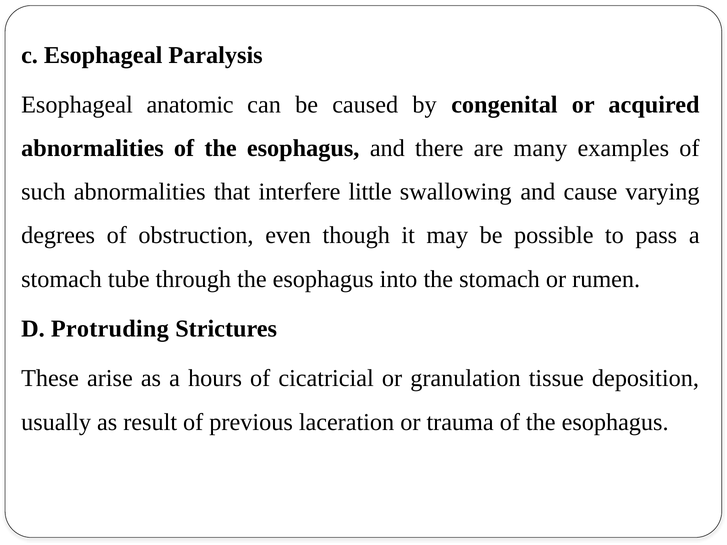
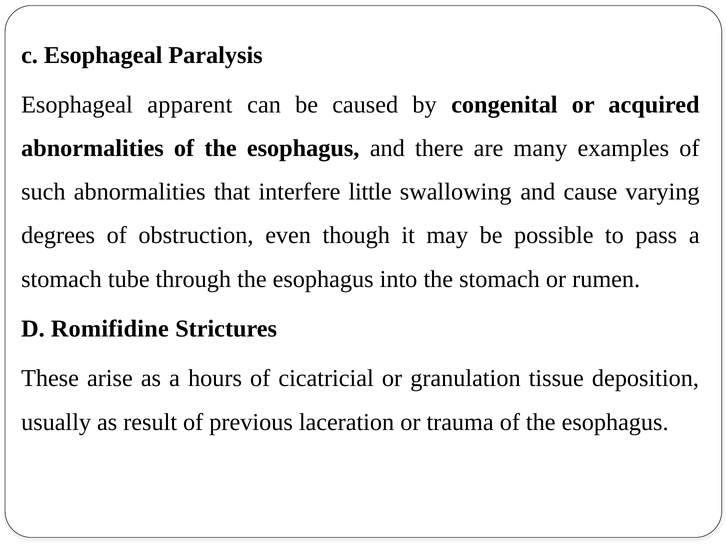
anatomic: anatomic -> apparent
Protruding: Protruding -> Romifidine
